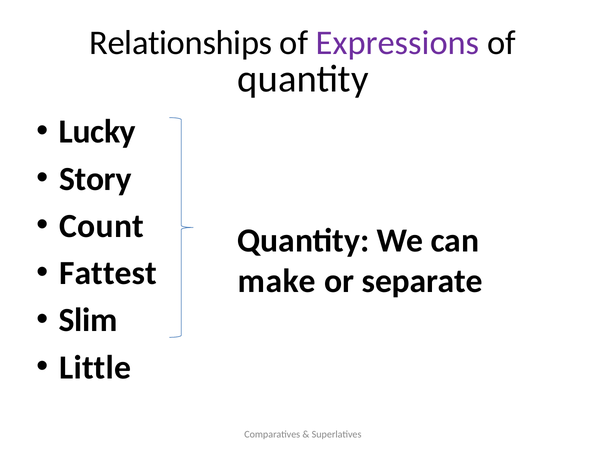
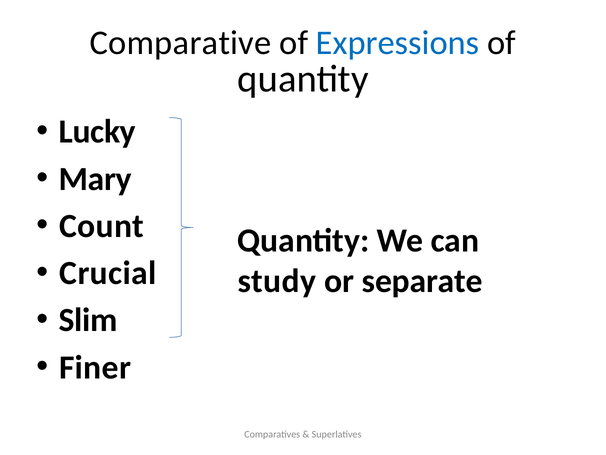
Relationships: Relationships -> Comparative
Expressions colour: purple -> blue
Story: Story -> Mary
Fattest: Fattest -> Crucial
make: make -> study
Little: Little -> Finer
